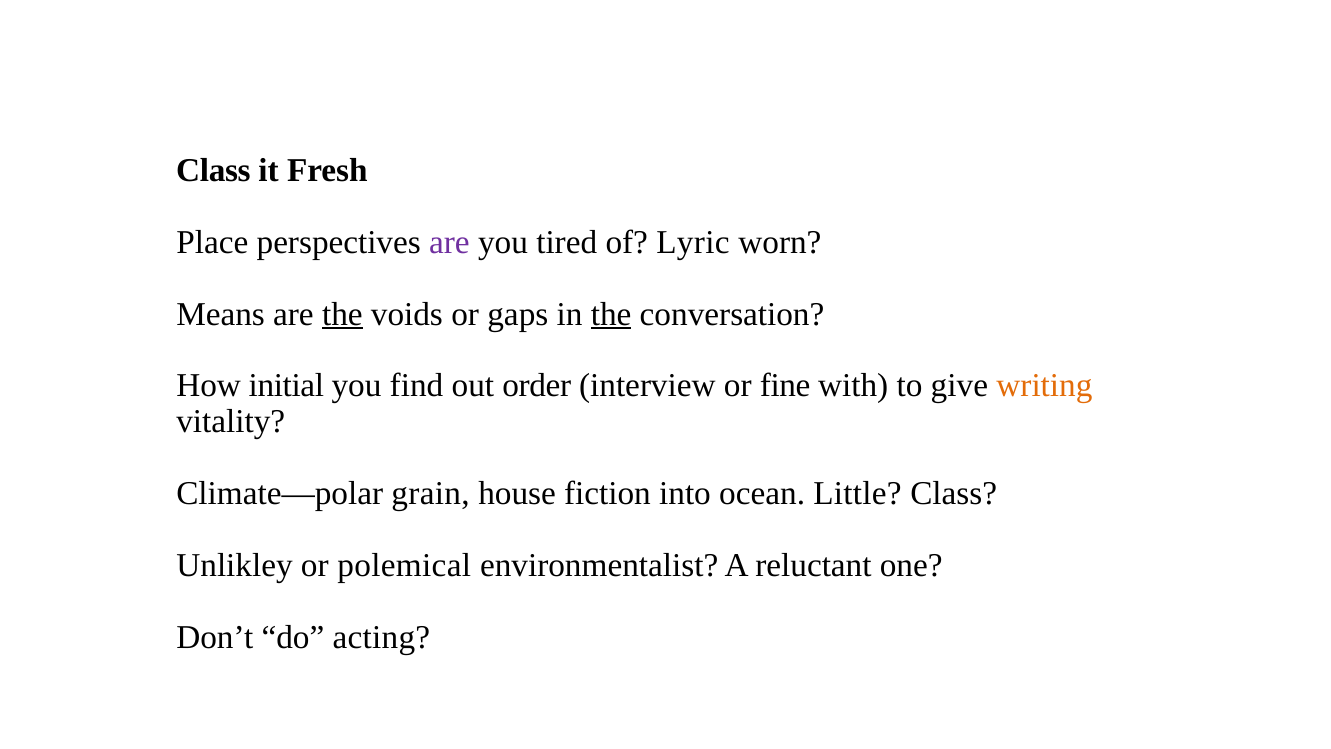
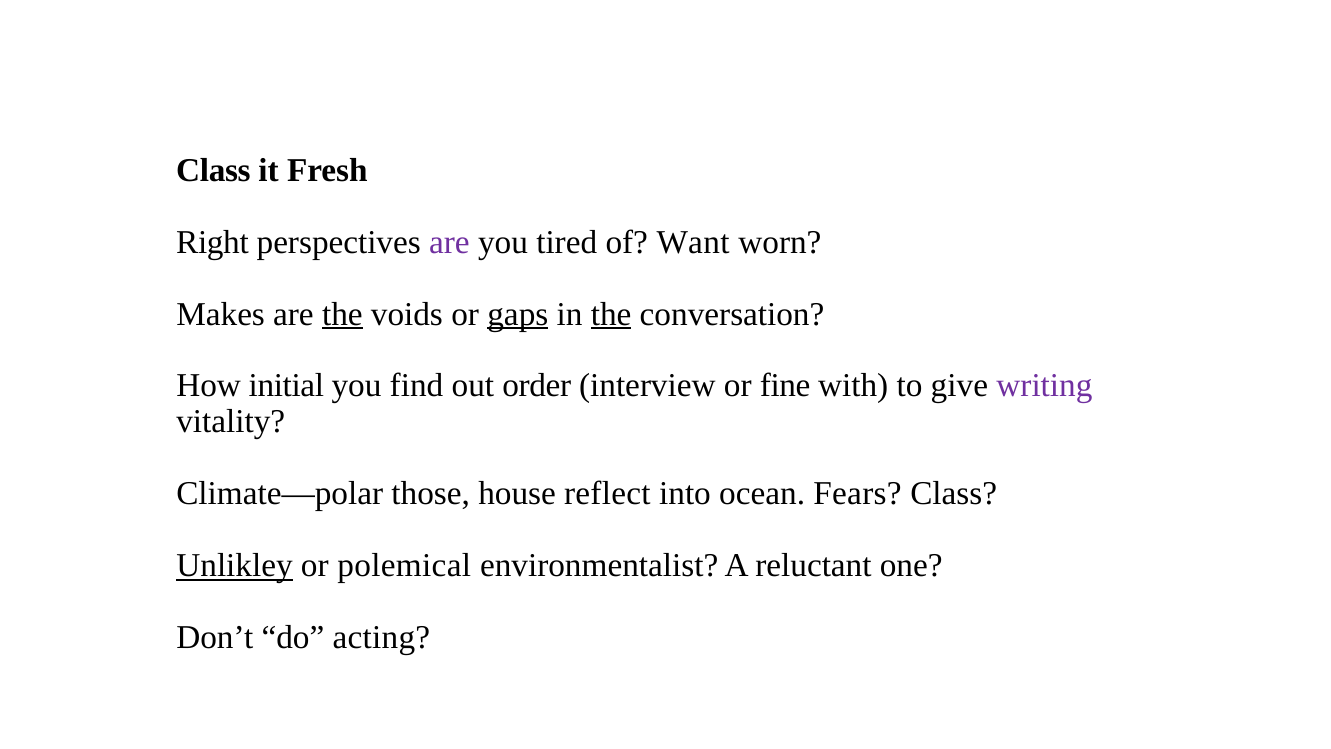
Place: Place -> Right
Lyric: Lyric -> Want
Means: Means -> Makes
gaps underline: none -> present
writing colour: orange -> purple
grain: grain -> those
fiction: fiction -> reflect
Little: Little -> Fears
Unlikley underline: none -> present
